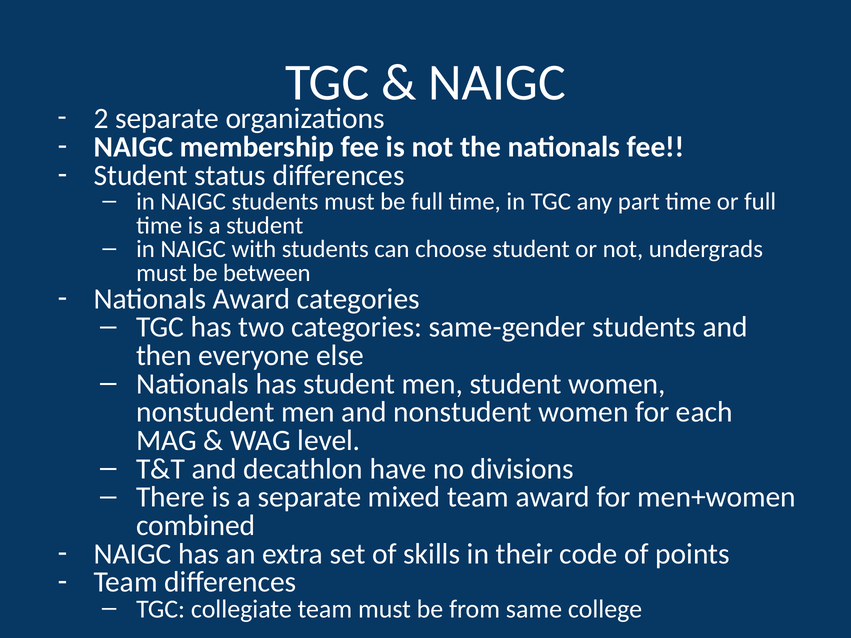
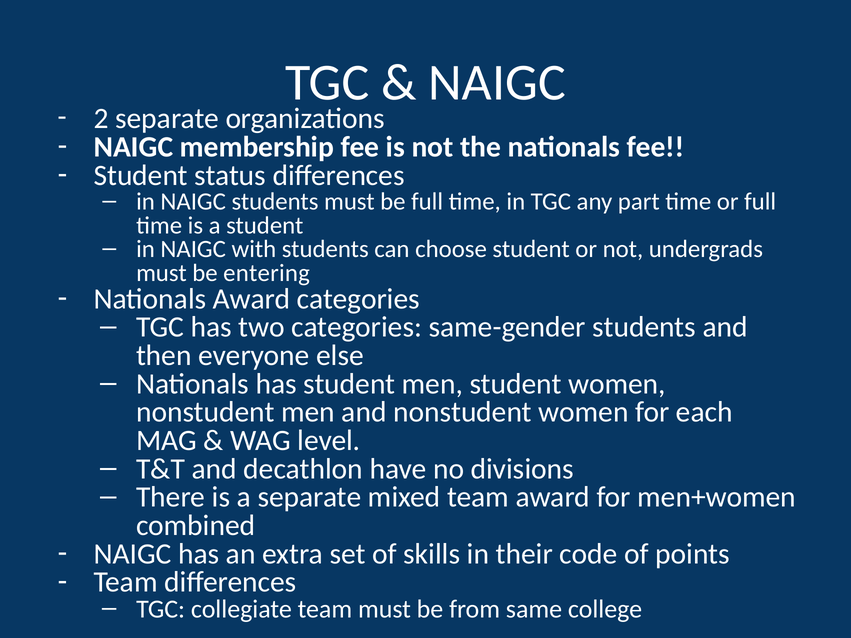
between: between -> entering
